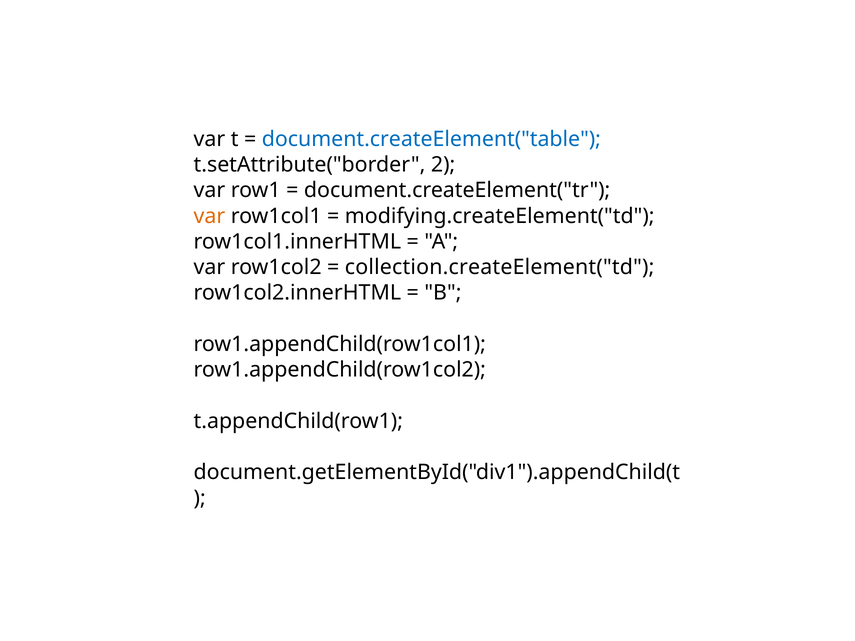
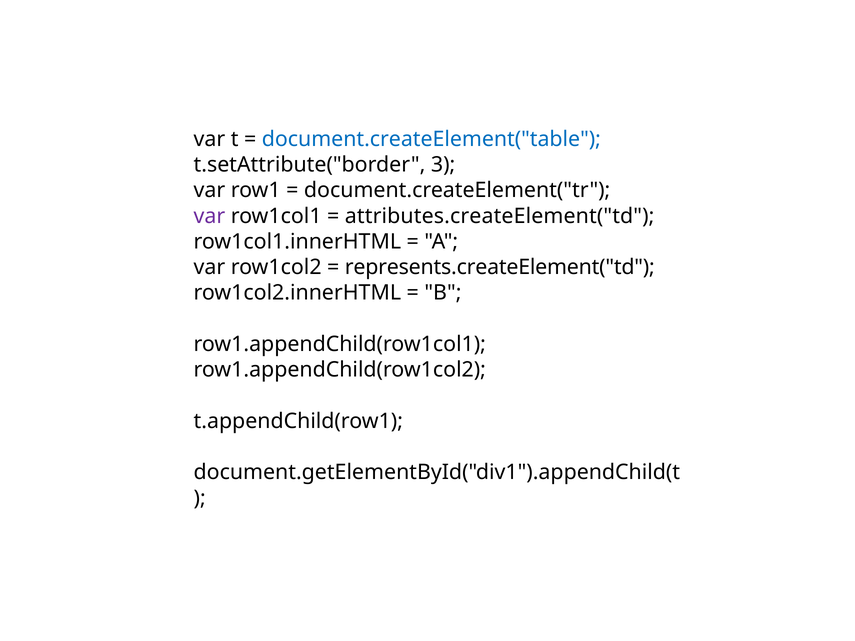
2: 2 -> 3
var at (209, 216) colour: orange -> purple
modifying.createElement("td: modifying.createElement("td -> attributes.createElement("td
collection.createElement("td: collection.createElement("td -> represents.createElement("td
